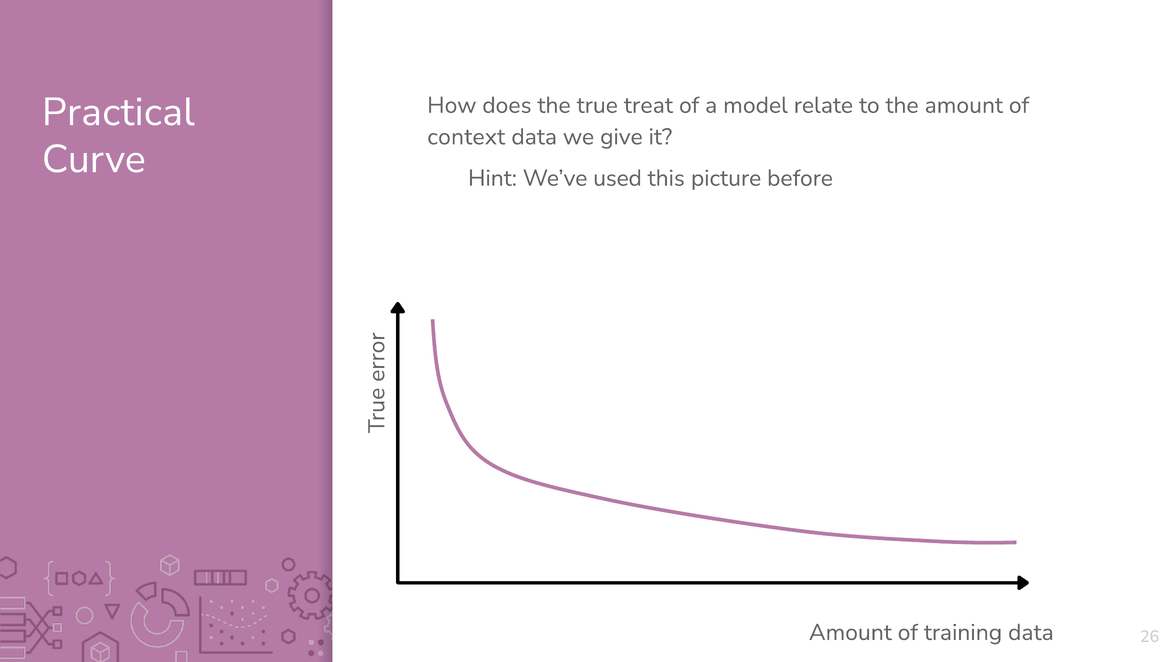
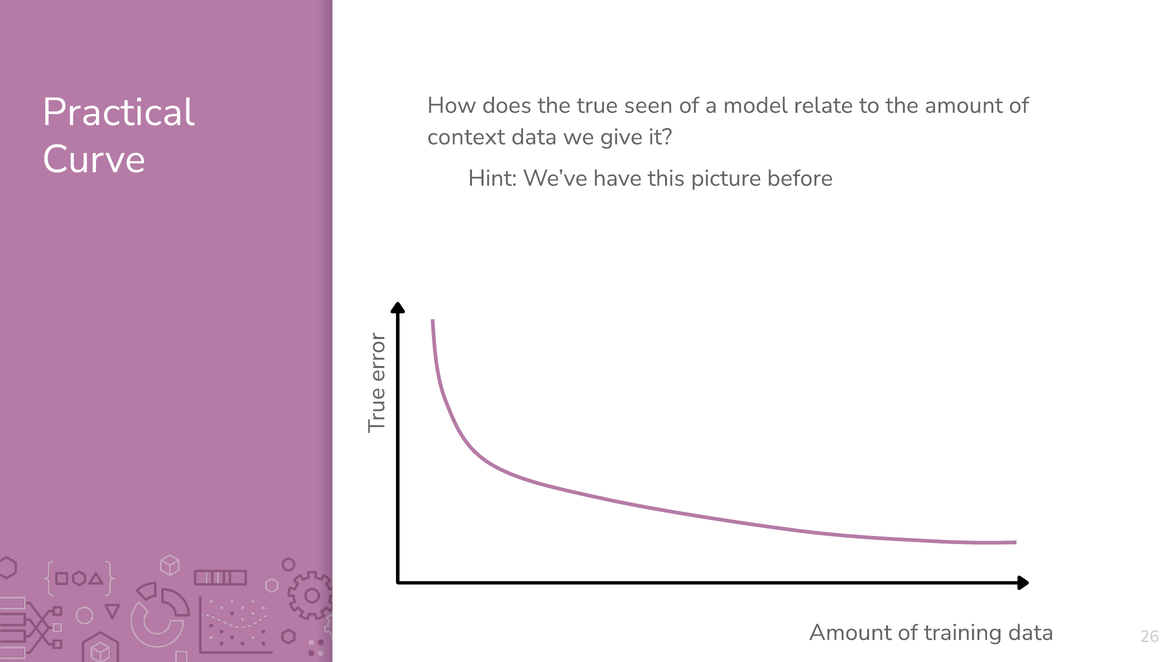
treat: treat -> seen
used: used -> have
